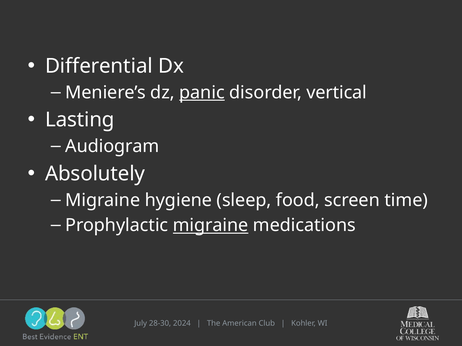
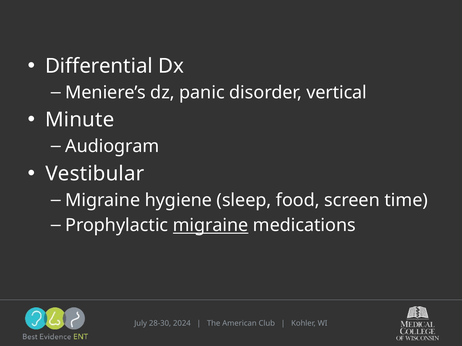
panic underline: present -> none
Lasting: Lasting -> Minute
Absolutely: Absolutely -> Vestibular
